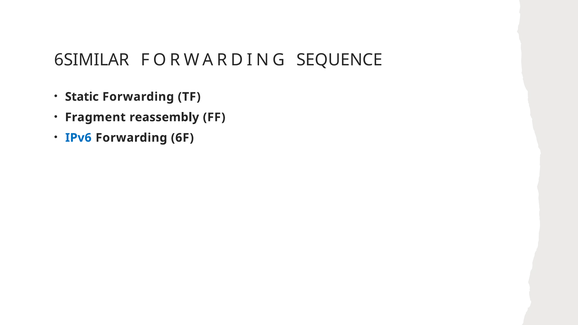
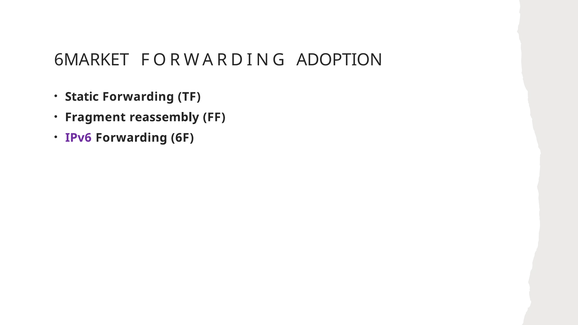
6SIMILAR: 6SIMILAR -> 6MARKET
SEQUENCE: SEQUENCE -> ADOPTION
IPv6 colour: blue -> purple
